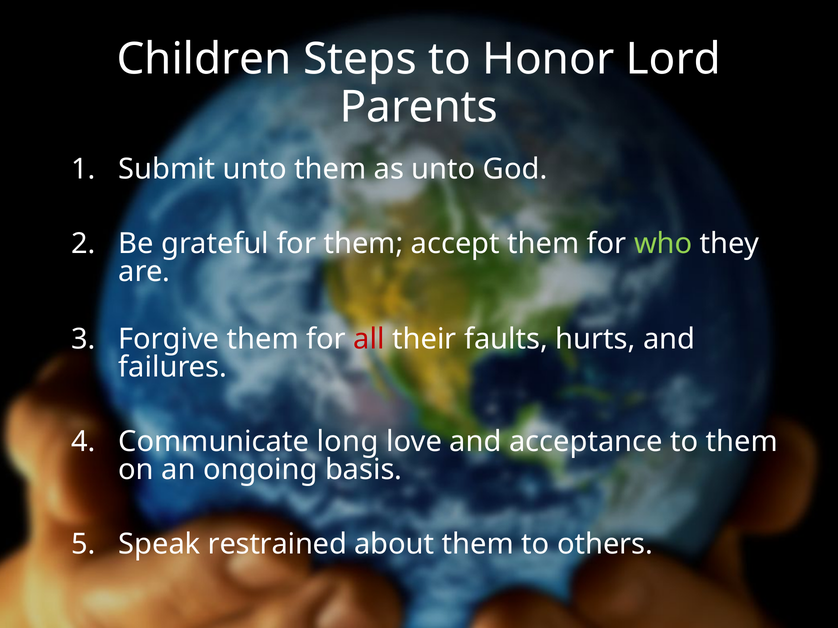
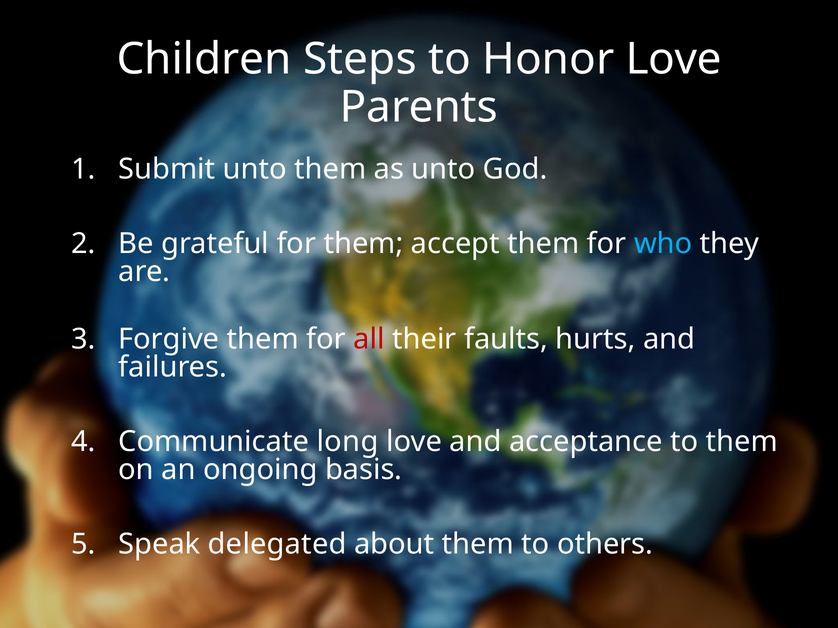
Honor Lord: Lord -> Love
who colour: light green -> light blue
restrained: restrained -> delegated
